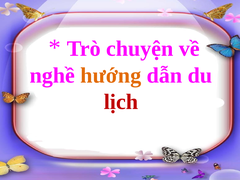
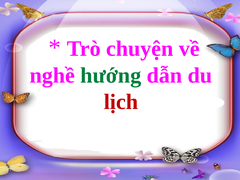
hướng colour: orange -> green
